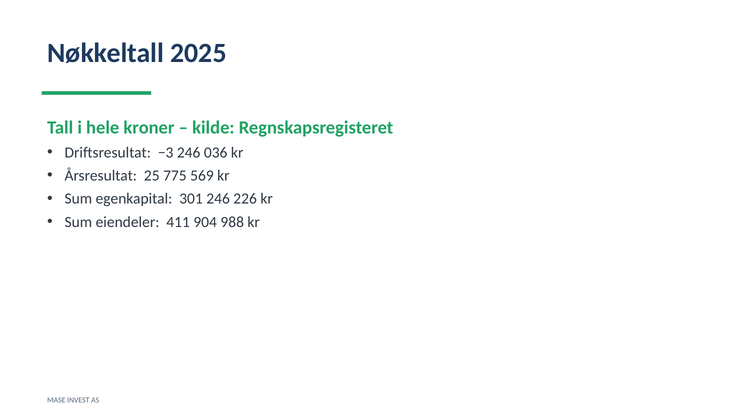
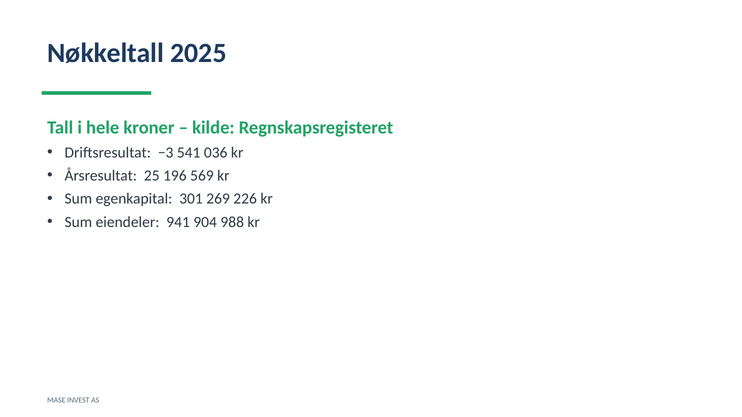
−3 246: 246 -> 541
775: 775 -> 196
301 246: 246 -> 269
411: 411 -> 941
